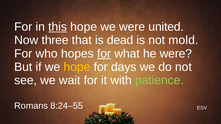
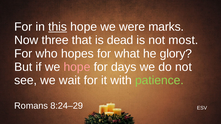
united: united -> marks
mold: mold -> most
for at (104, 54) underline: present -> none
he were: were -> glory
hope at (77, 67) colour: yellow -> pink
8:24–55: 8:24–55 -> 8:24–29
